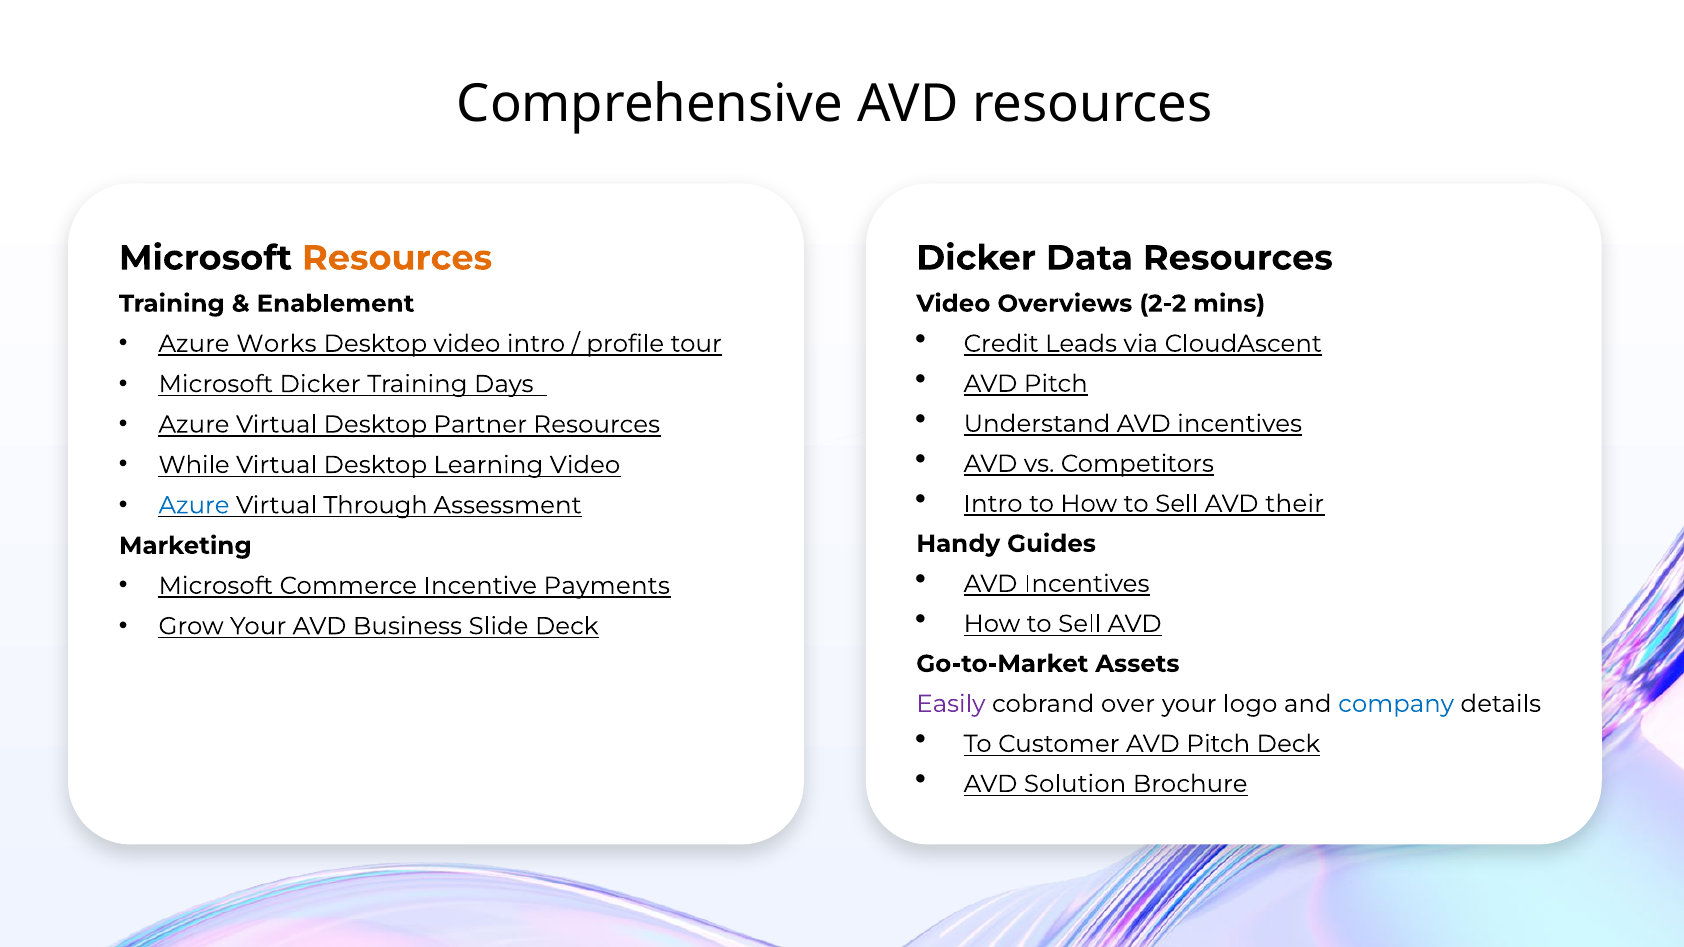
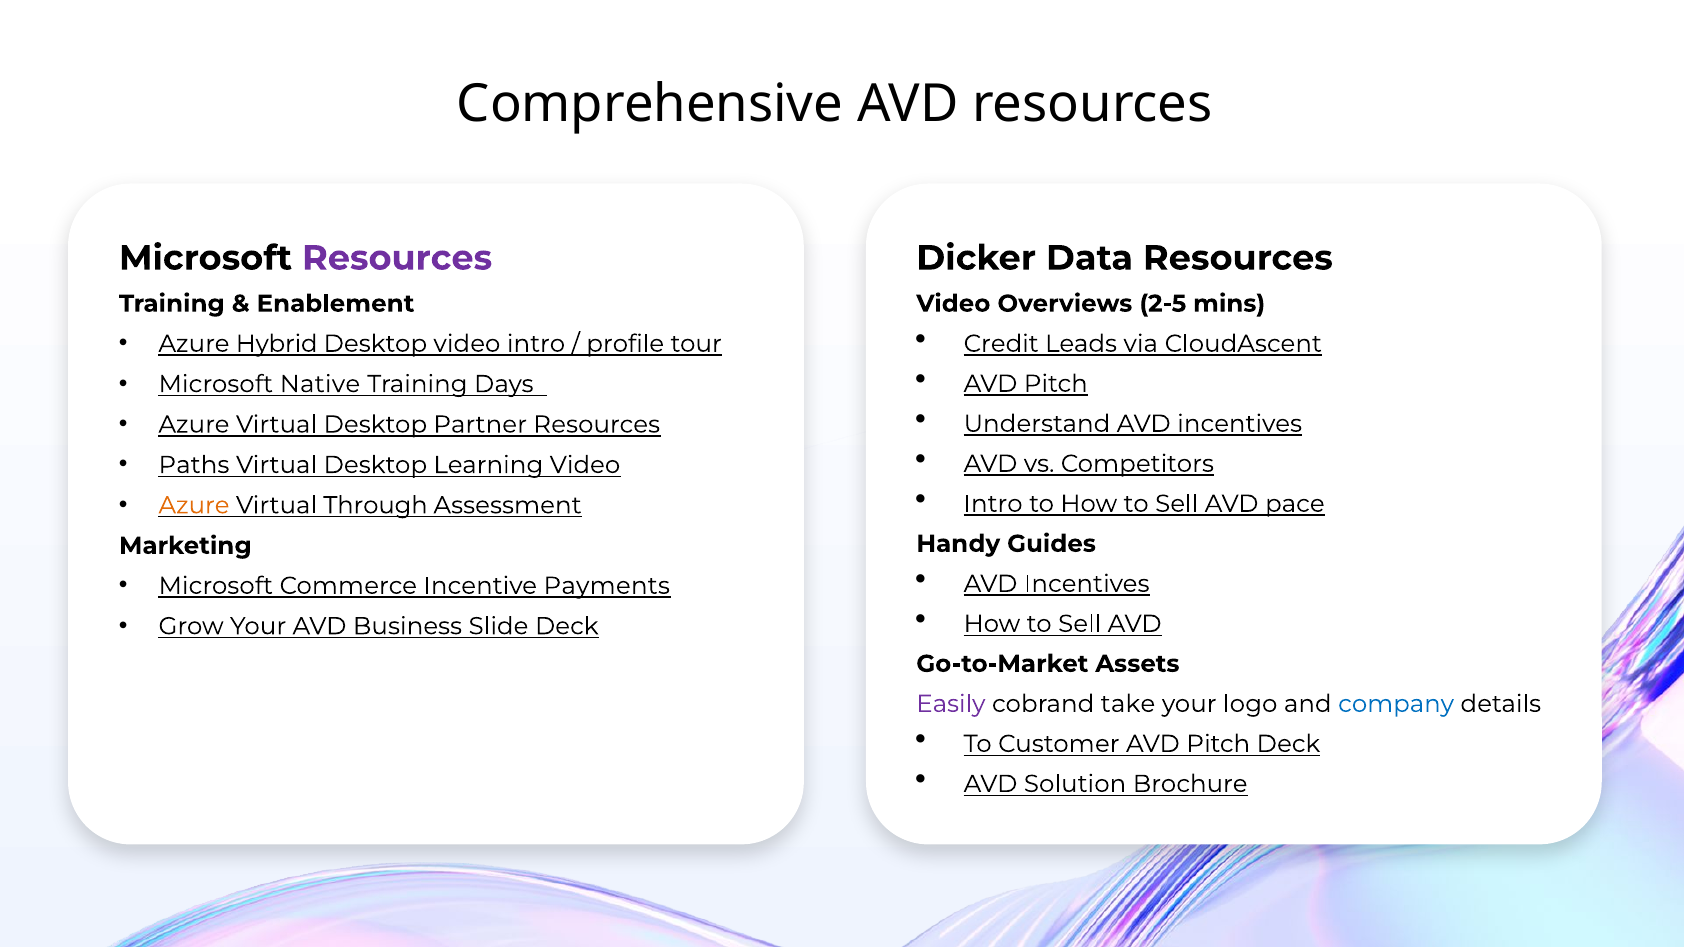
Resources at (397, 258) colour: orange -> purple
2-2: 2-2 -> 2-5
Works: Works -> Hybrid
Microsoft Dicker: Dicker -> Native
While: While -> Paths
their: their -> pace
Azure at (194, 505) colour: blue -> orange
over: over -> take
